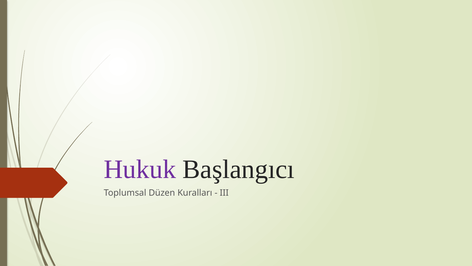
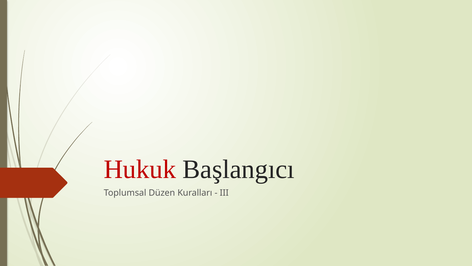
Hukuk colour: purple -> red
